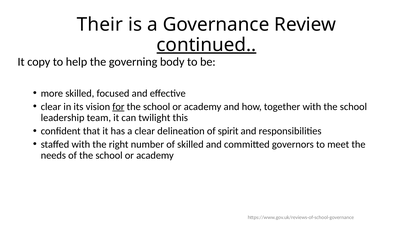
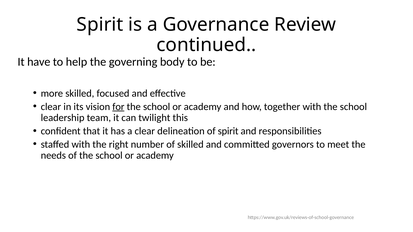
Their at (100, 24): Their -> Spirit
continued underline: present -> none
copy: copy -> have
